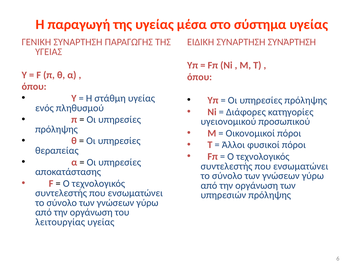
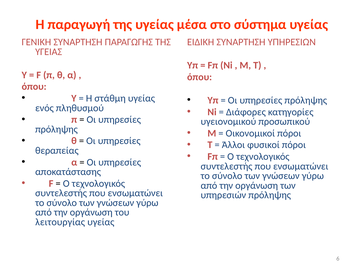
ΣΥΝΆΡΤΗΣΗ: ΣΥΝΆΡΤΗΣΗ -> ΥΠΗΡΕΣΙΩΝ
